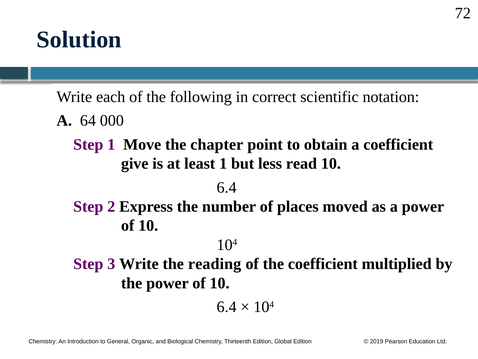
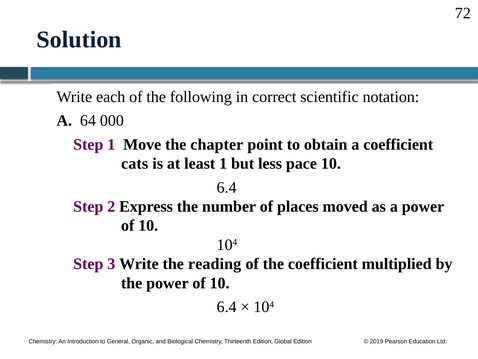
give: give -> cats
read: read -> pace
